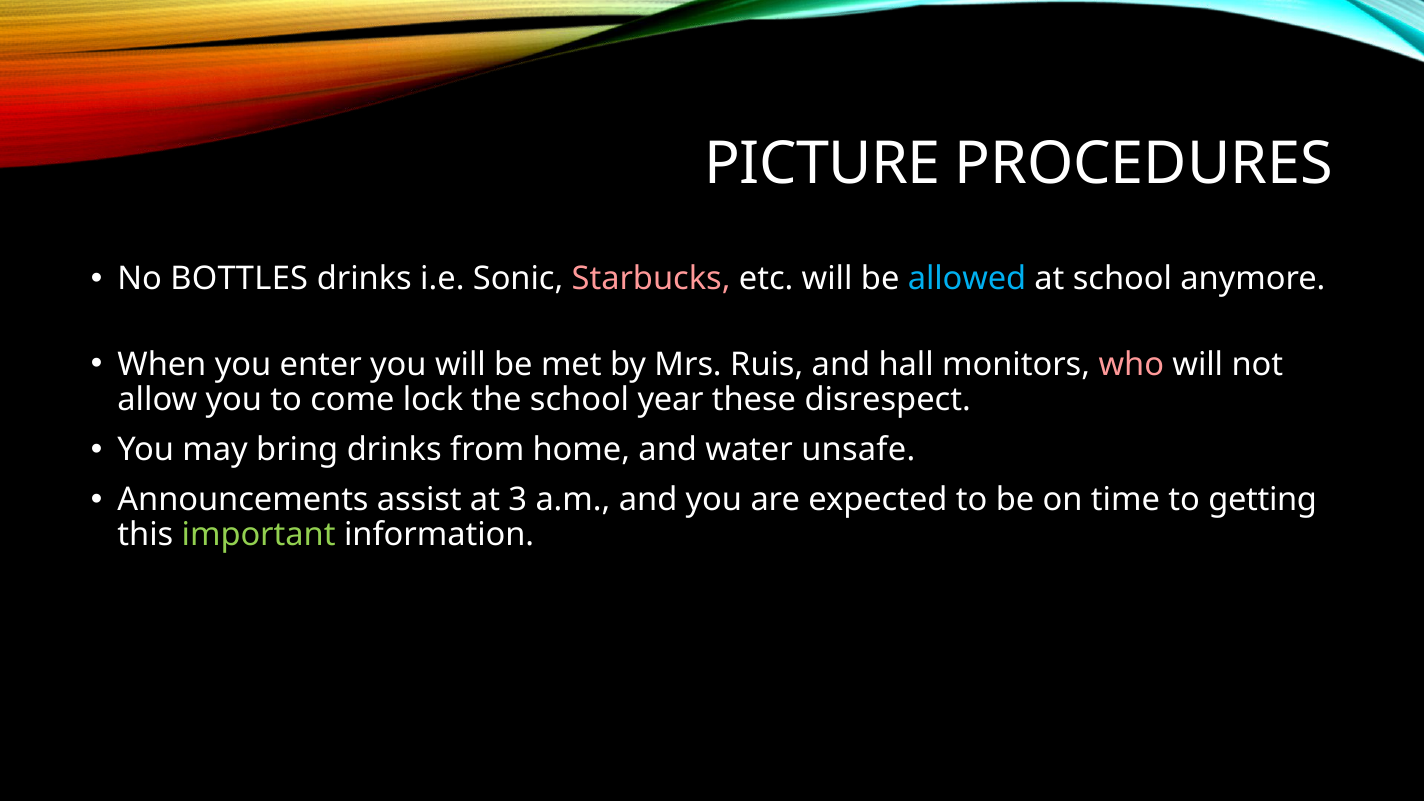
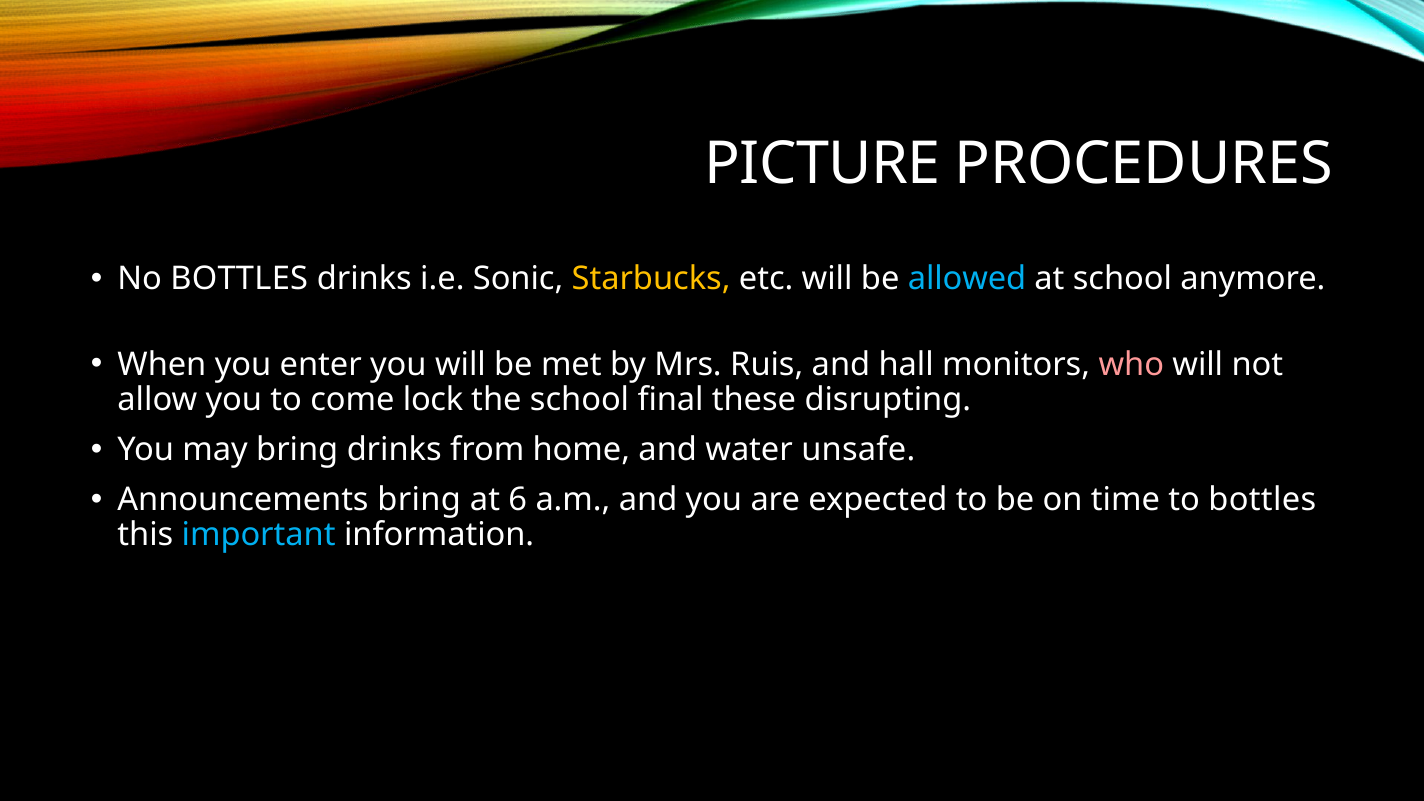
Starbucks colour: pink -> yellow
year: year -> final
disrespect: disrespect -> disrupting
Announcements assist: assist -> bring
3: 3 -> 6
to getting: getting -> bottles
important colour: light green -> light blue
